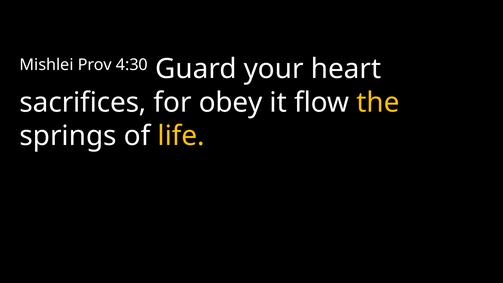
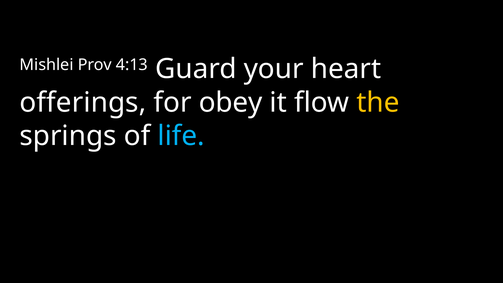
4:30: 4:30 -> 4:13
sacrifices: sacrifices -> offerings
life colour: yellow -> light blue
